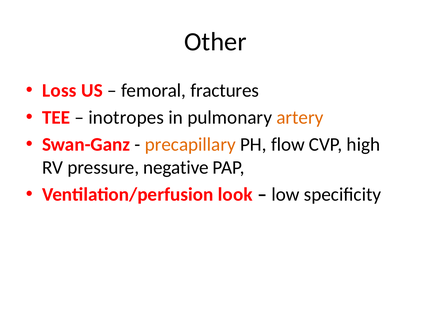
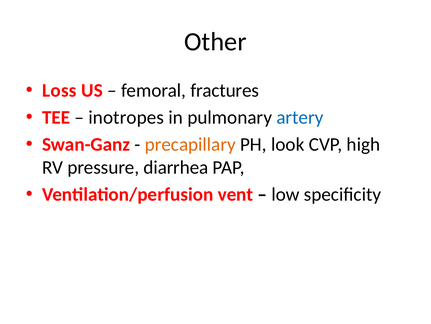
artery colour: orange -> blue
flow: flow -> look
negative: negative -> diarrhea
look: look -> vent
